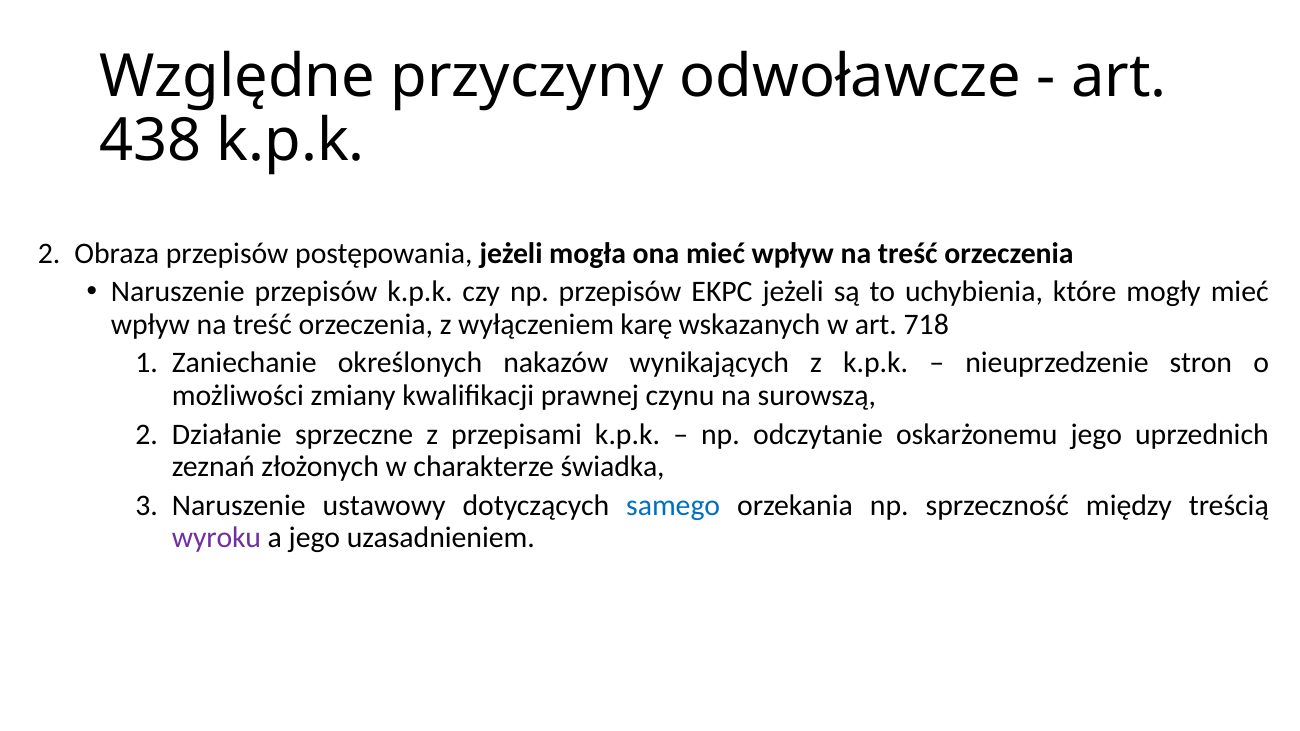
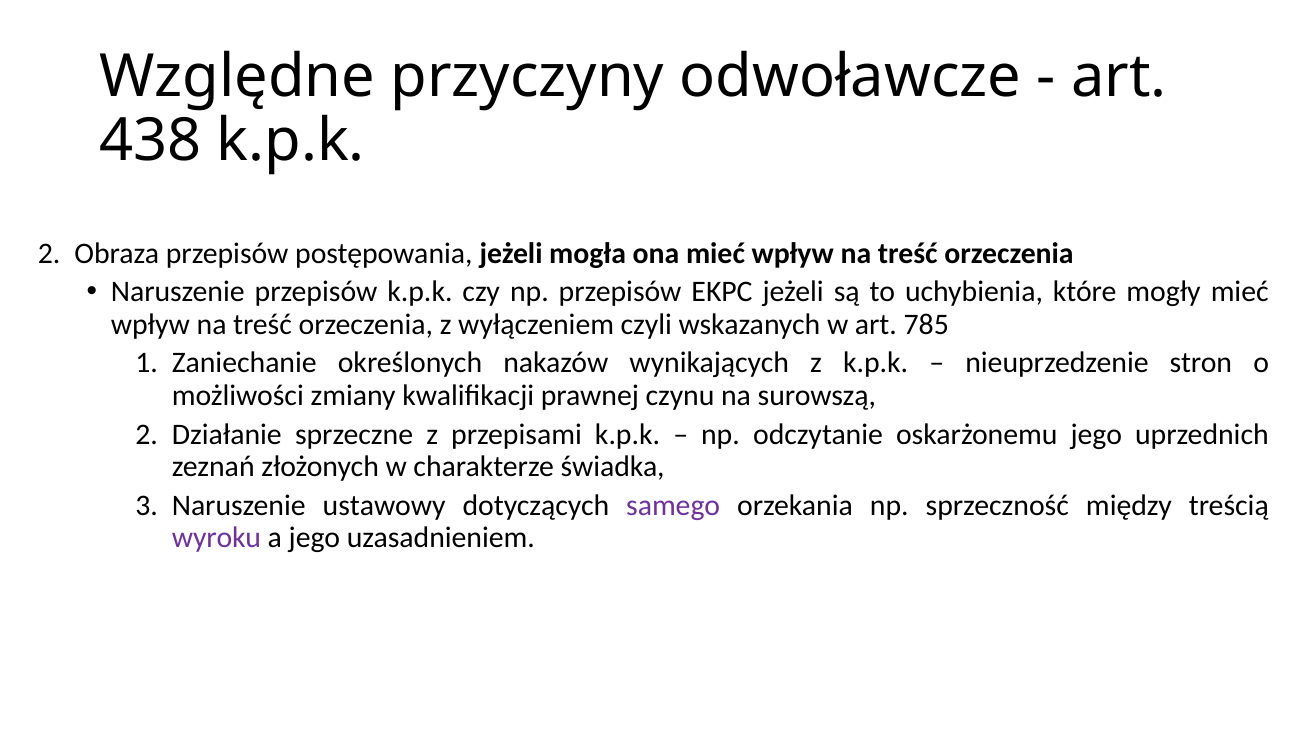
karę: karę -> czyli
718: 718 -> 785
samego colour: blue -> purple
